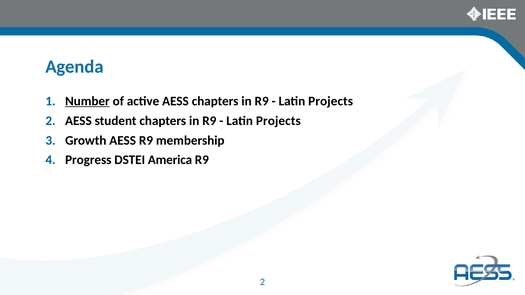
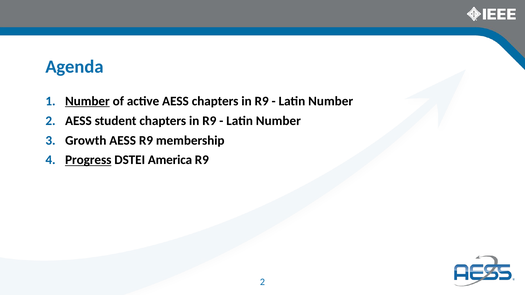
Projects at (331, 101): Projects -> Number
Projects at (278, 121): Projects -> Number
Progress underline: none -> present
